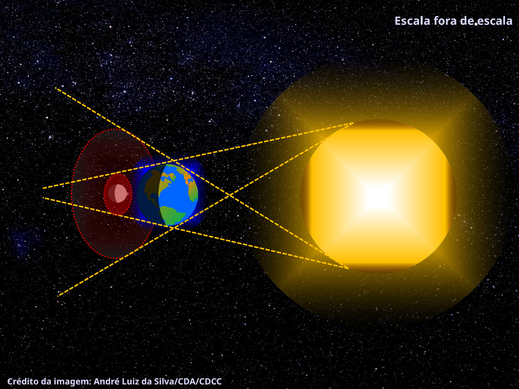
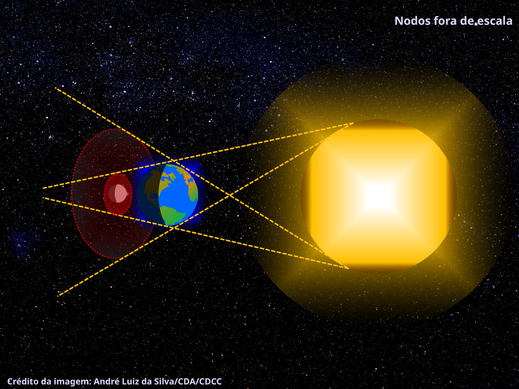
Escala at (412, 21): Escala -> Nodos
